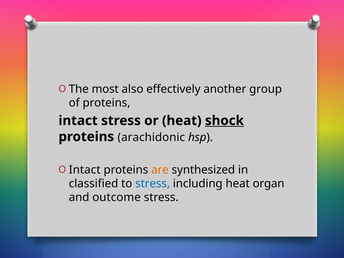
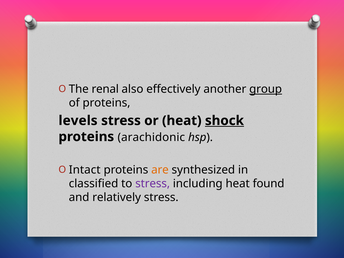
most: most -> renal
group underline: none -> present
intact at (78, 121): intact -> levels
stress at (153, 184) colour: blue -> purple
organ: organ -> found
outcome: outcome -> relatively
